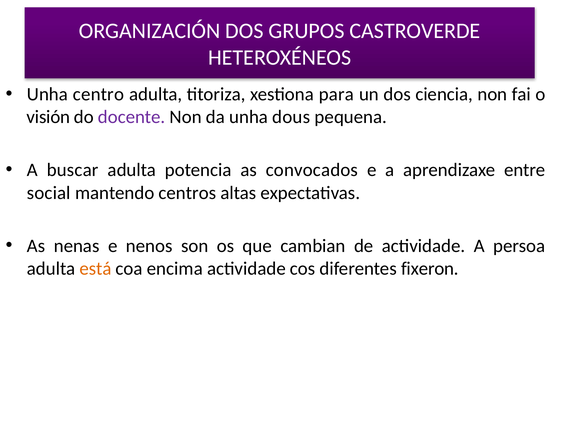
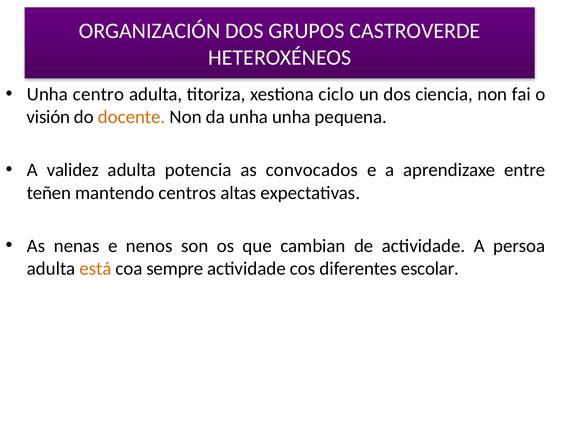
para: para -> ciclo
docente colour: purple -> orange
unha dous: dous -> unha
buscar: buscar -> validez
social: social -> teñen
encima: encima -> sempre
fixeron: fixeron -> escolar
